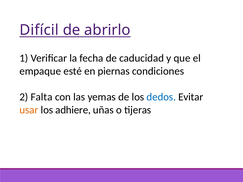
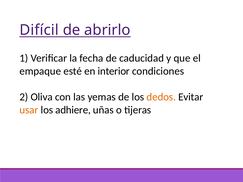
piernas: piernas -> interior
Falta: Falta -> Oliva
dedos colour: blue -> orange
